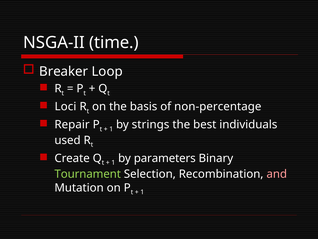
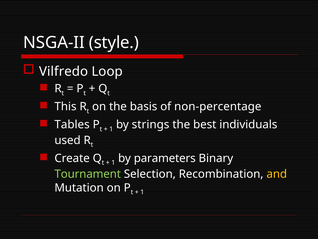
time: time -> style
Breaker: Breaker -> Vilfredo
Loci: Loci -> This
Repair: Repair -> Tables
and colour: pink -> yellow
